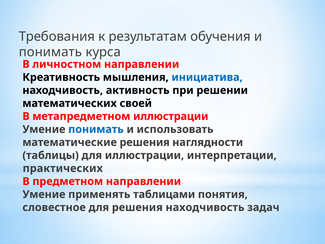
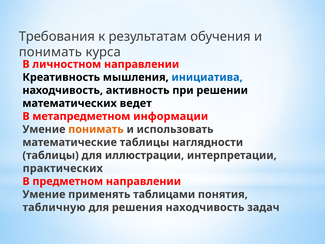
своей: своей -> ведет
метапредметном иллюстрации: иллюстрации -> информации
понимать at (96, 129) colour: blue -> orange
математические решения: решения -> таблицы
словестное: словестное -> табличную
